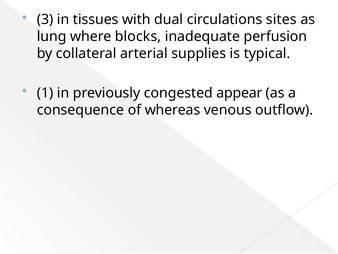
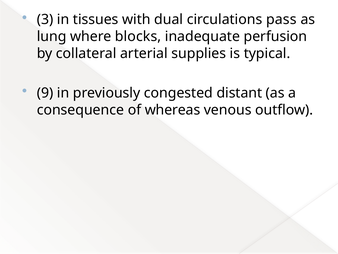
sites: sites -> pass
1: 1 -> 9
appear: appear -> distant
